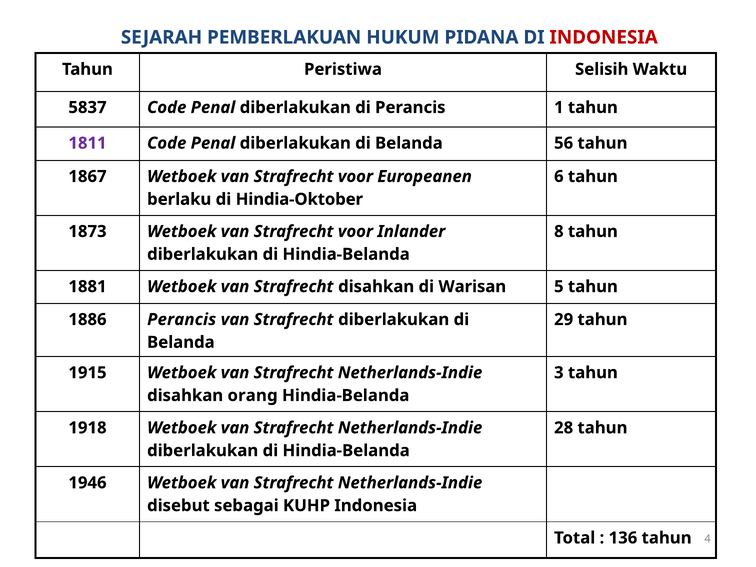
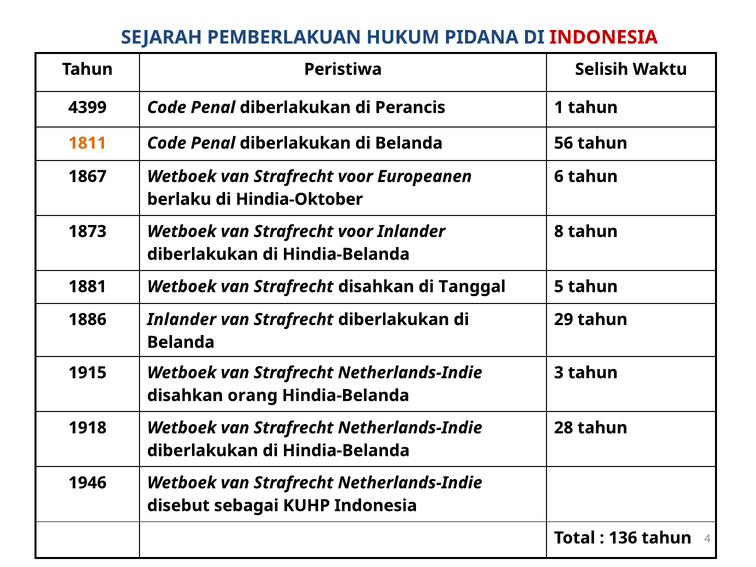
5837: 5837 -> 4399
1811 colour: purple -> orange
Warisan: Warisan -> Tanggal
1886 Perancis: Perancis -> Inlander
